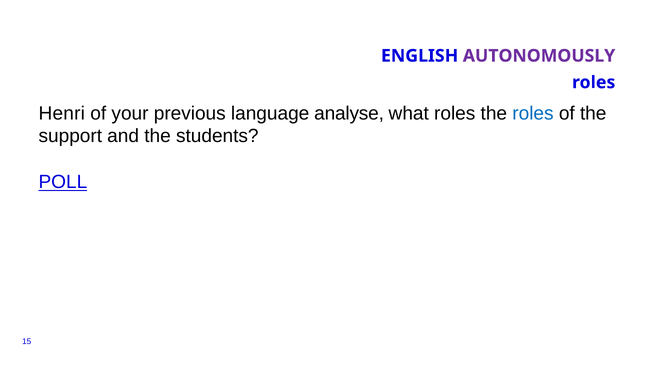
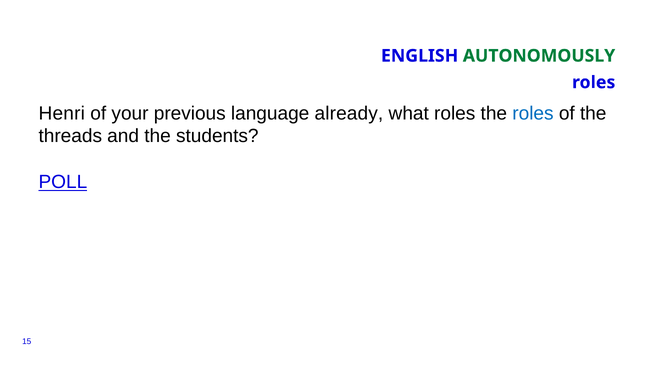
AUTONOMOUSLY colour: purple -> green
analyse: analyse -> already
support: support -> threads
